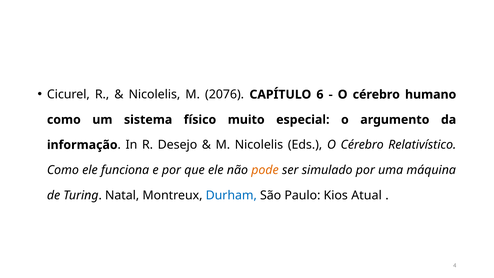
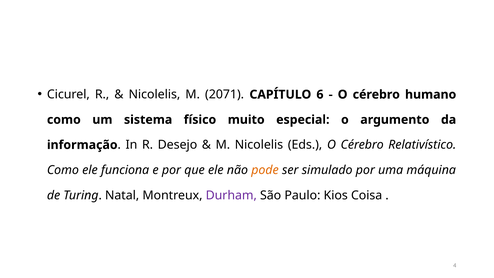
2076: 2076 -> 2071
Durham colour: blue -> purple
Atual: Atual -> Coisa
